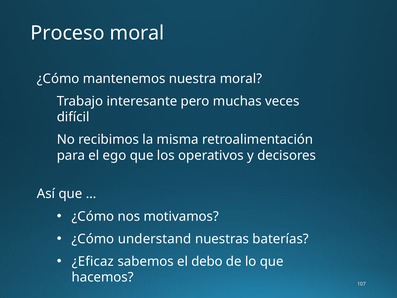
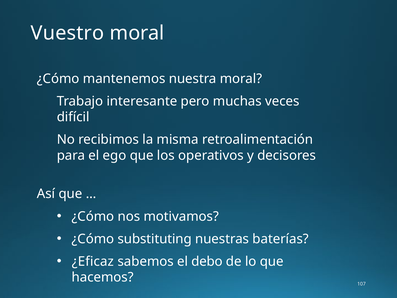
Proceso: Proceso -> Vuestro
understand: understand -> substituting
